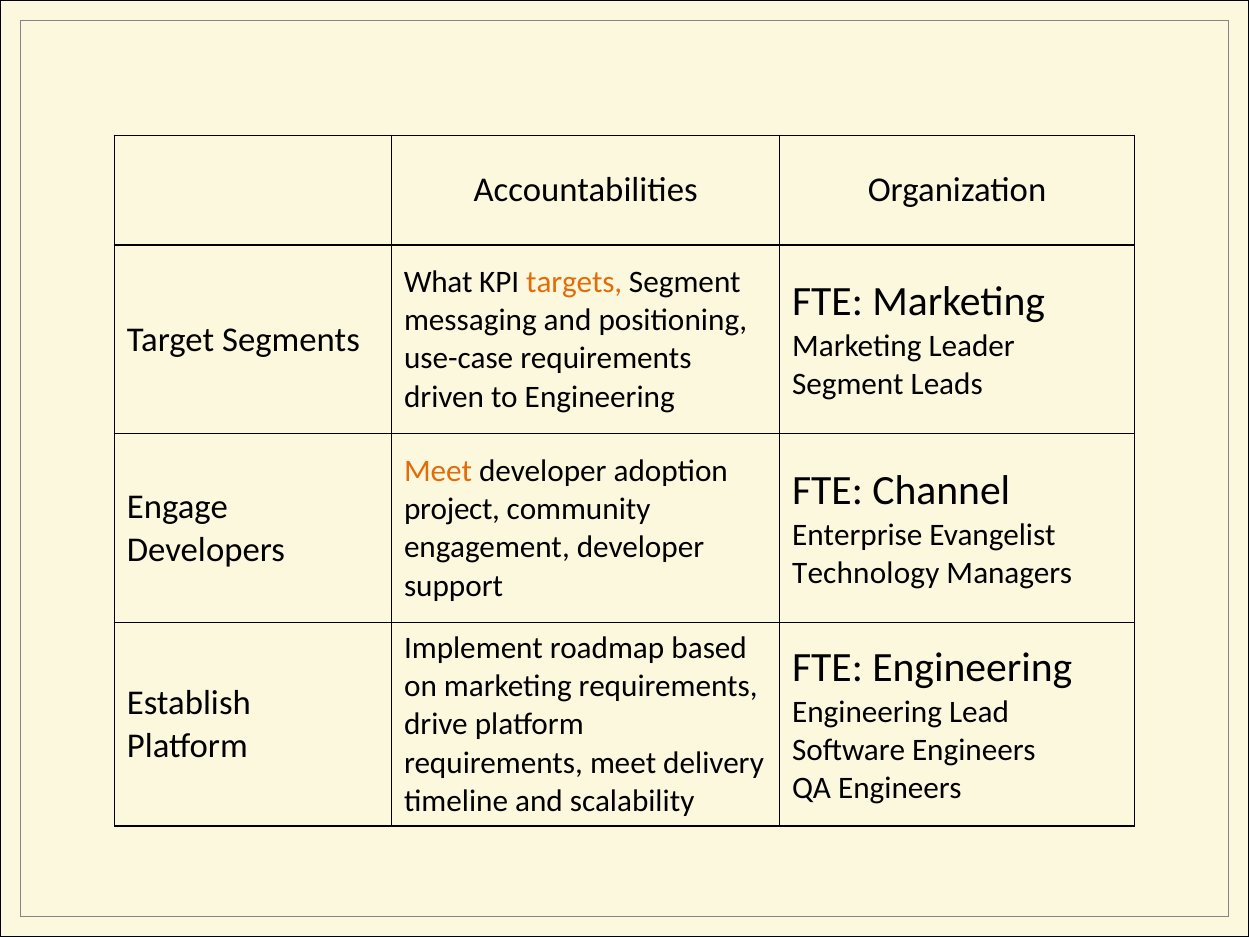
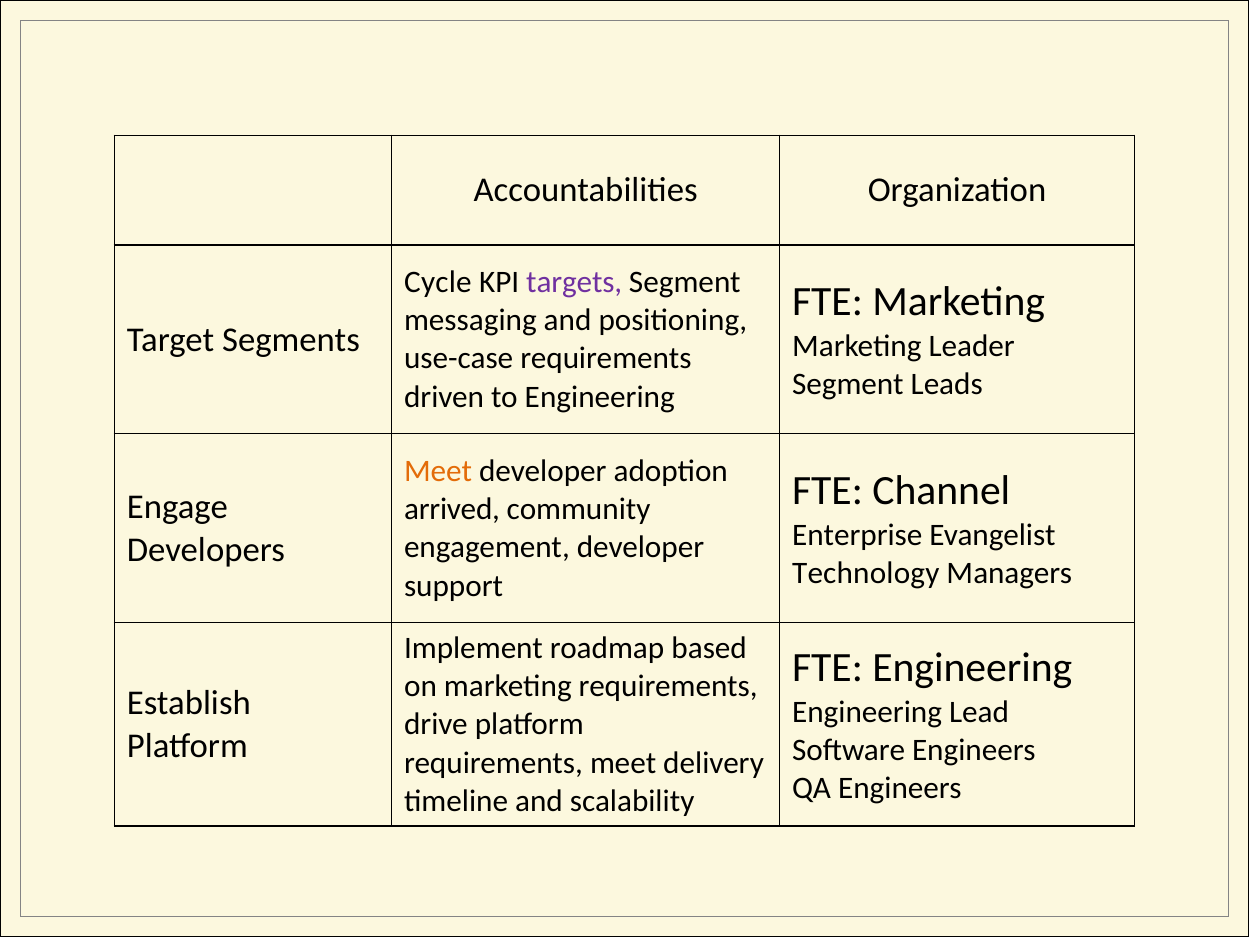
What: What -> Cycle
targets colour: orange -> purple
project: project -> arrived
